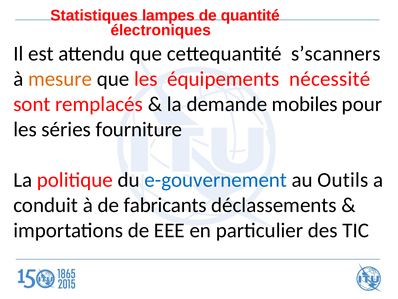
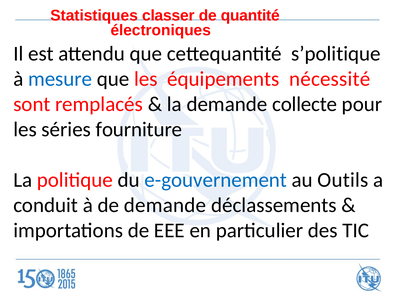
lampes: lampes -> classer
s’scanners: s’scanners -> s’politique
mesure colour: orange -> blue
mobiles: mobiles -> collecte
de fabricants: fabricants -> demande
